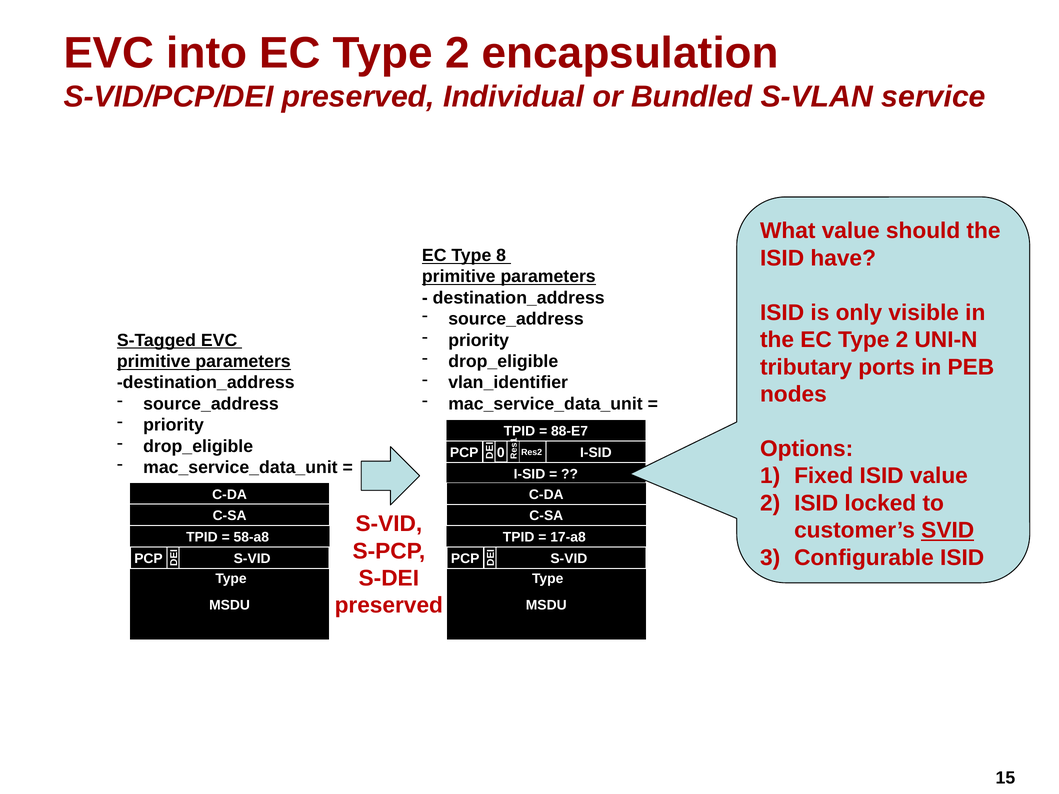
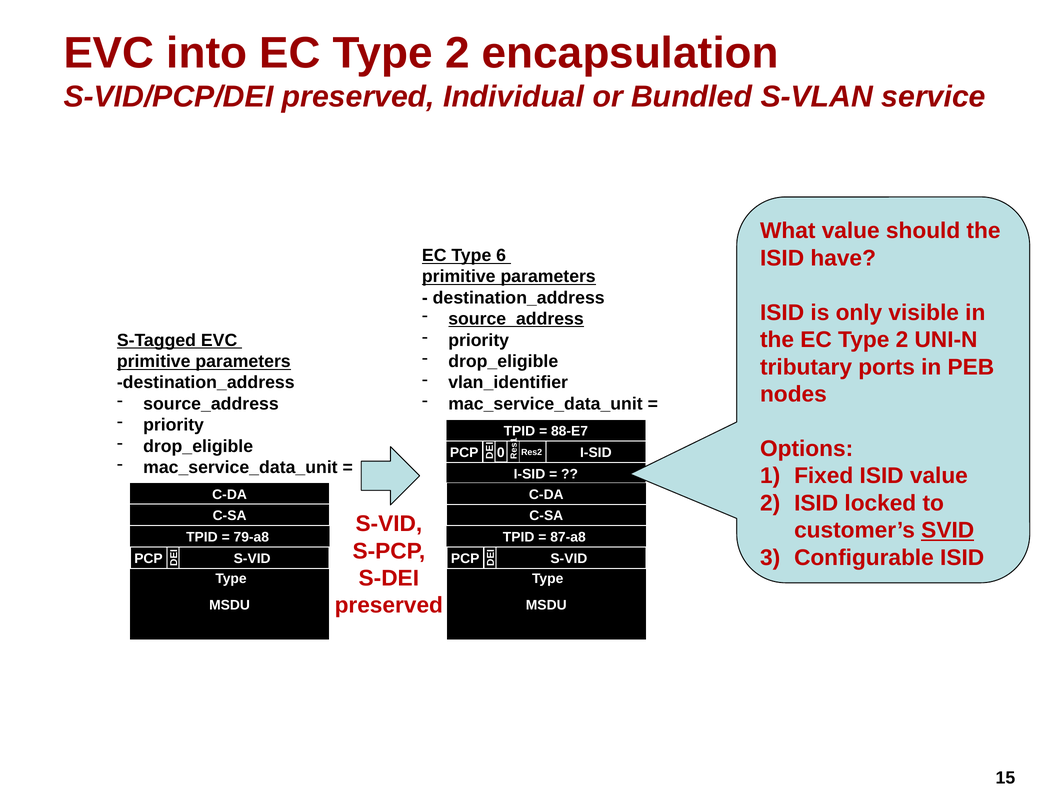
8: 8 -> 6
source_address at (516, 319) underline: none -> present
58-a8: 58-a8 -> 79-a8
17-a8: 17-a8 -> 87-a8
